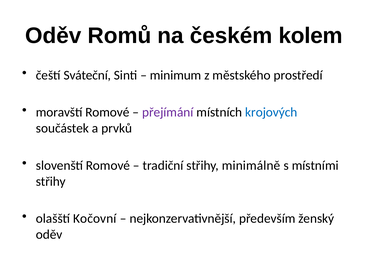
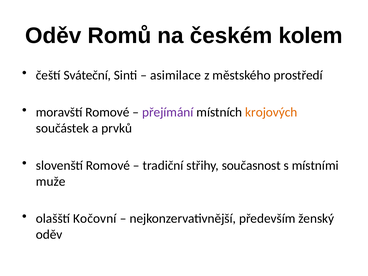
minimum: minimum -> asimilace
krojových colour: blue -> orange
minimálně: minimálně -> současnost
střihy at (51, 181): střihy -> muže
